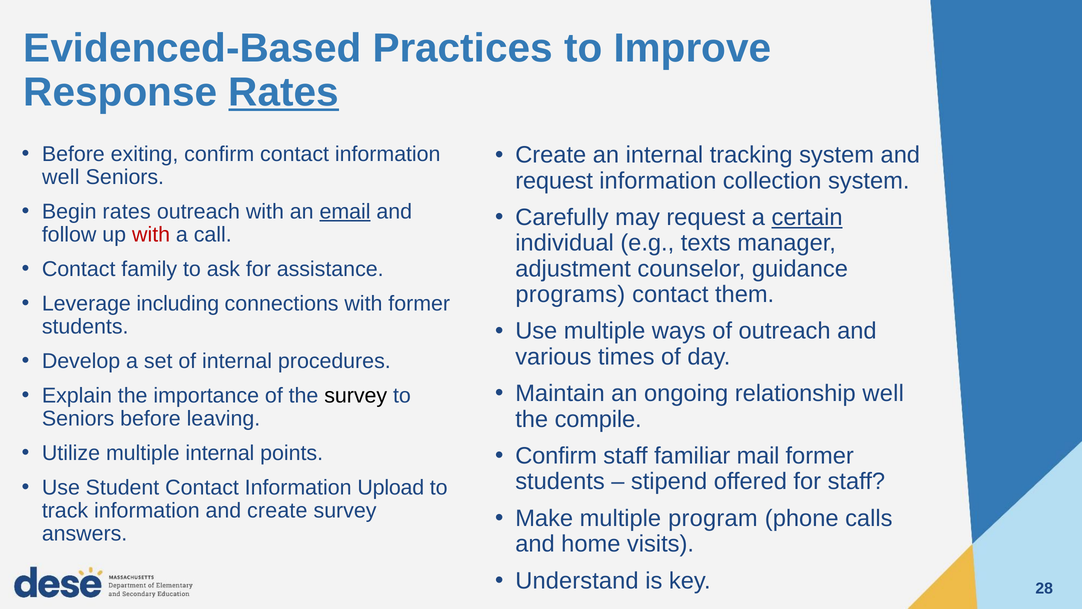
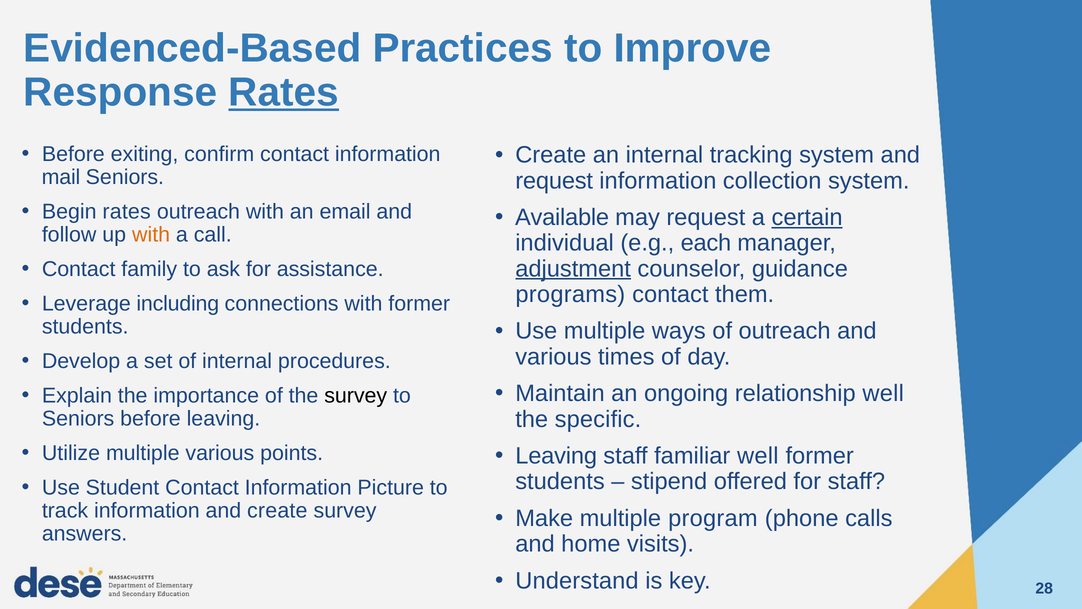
well at (61, 177): well -> mail
email underline: present -> none
Carefully: Carefully -> Available
with at (151, 235) colour: red -> orange
texts: texts -> each
adjustment underline: none -> present
compile: compile -> specific
multiple internal: internal -> various
Confirm at (556, 456): Confirm -> Leaving
familiar mail: mail -> well
Upload: Upload -> Picture
